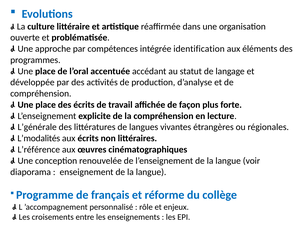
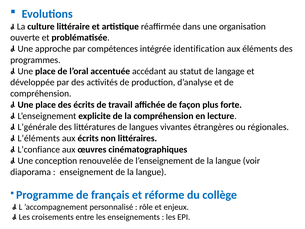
L’modalités: L’modalités -> L’éléments
L’référence: L’référence -> L’confiance
